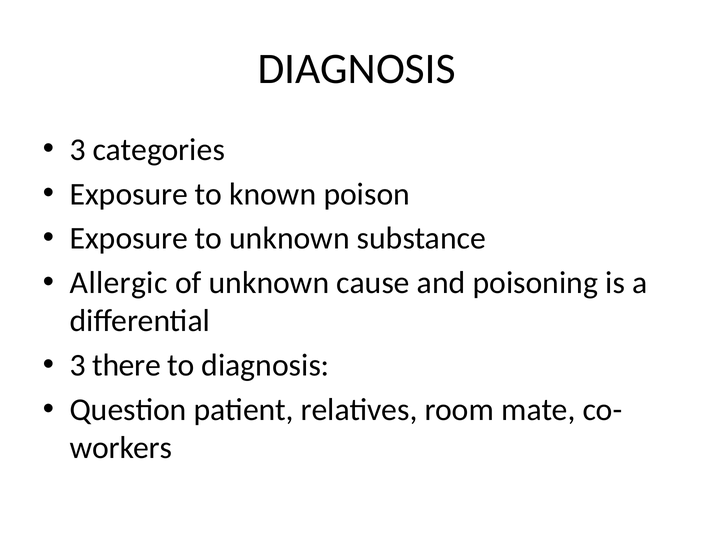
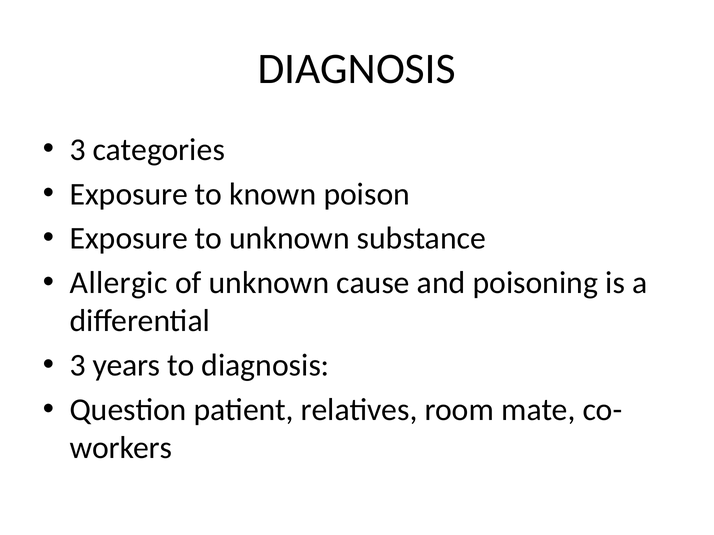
there: there -> years
